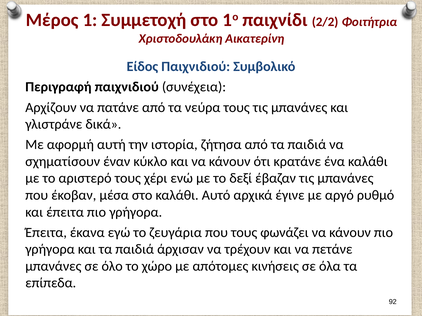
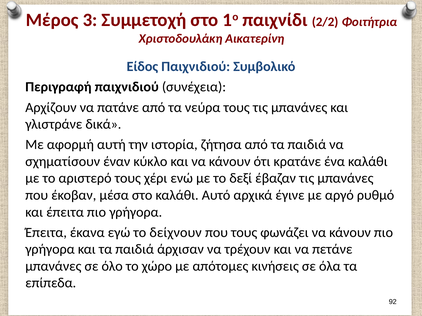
1: 1 -> 3
ζευγάρια: ζευγάρια -> δείχνουν
